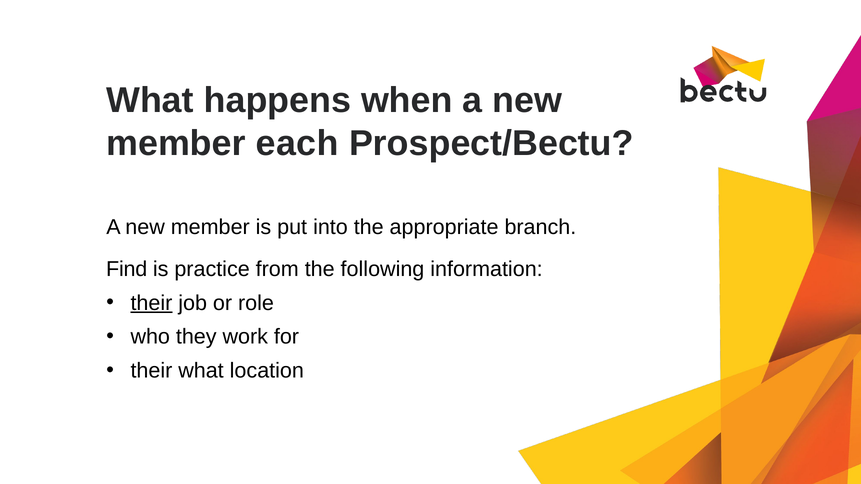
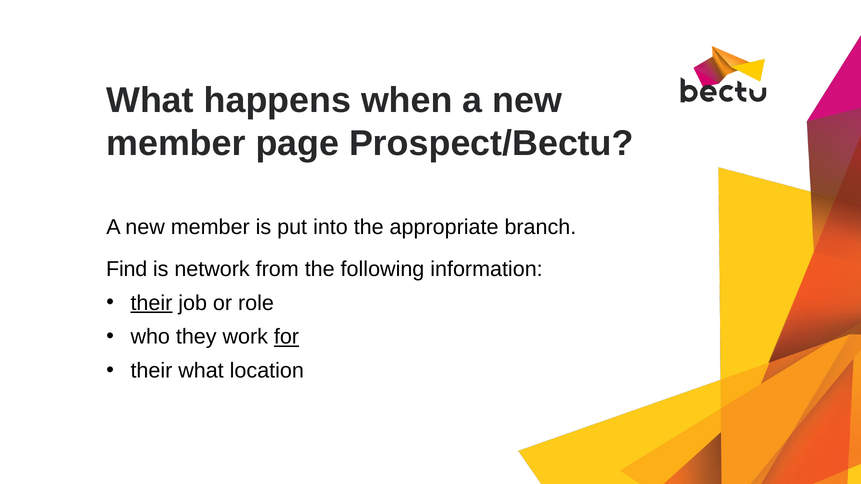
each: each -> page
practice: practice -> network
for underline: none -> present
